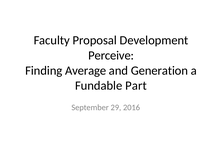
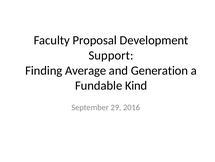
Perceive: Perceive -> Support
Part: Part -> Kind
